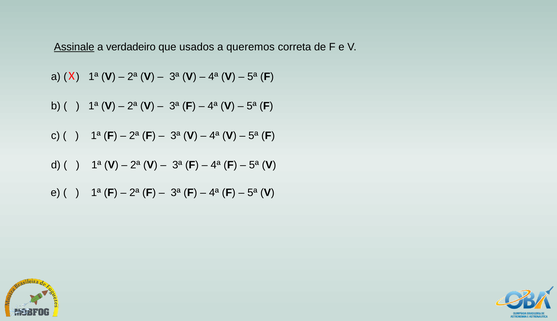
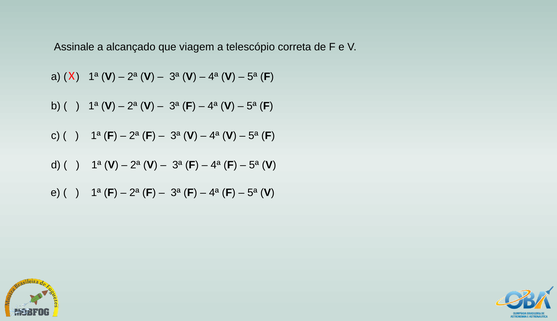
Assinale underline: present -> none
verdadeiro: verdadeiro -> alcançado
usados: usados -> viagem
queremos: queremos -> telescópio
